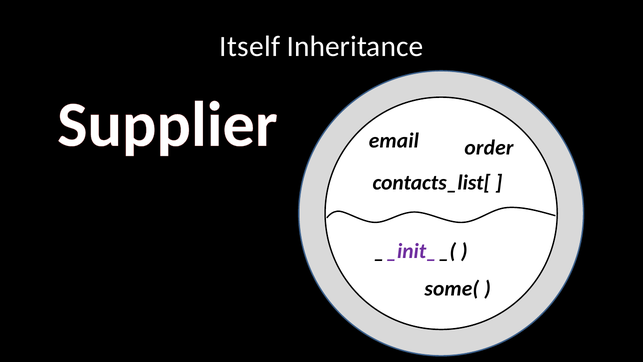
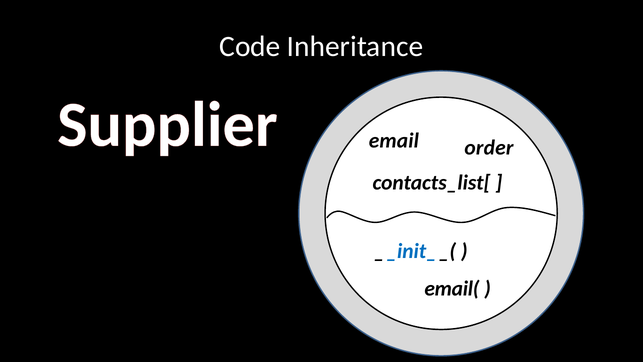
Itself: Itself -> Code
_init_ colour: purple -> blue
some(: some( -> email(
